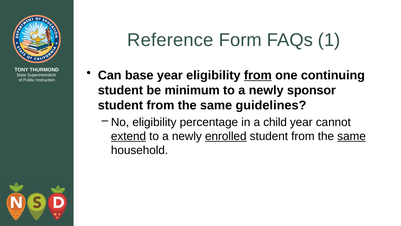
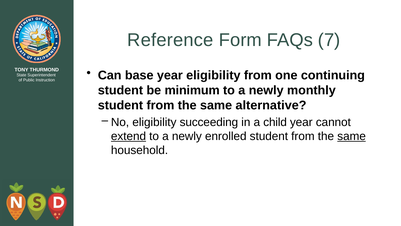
1: 1 -> 7
from at (258, 75) underline: present -> none
sponsor: sponsor -> monthly
guidelines: guidelines -> alternative
percentage: percentage -> succeeding
enrolled underline: present -> none
